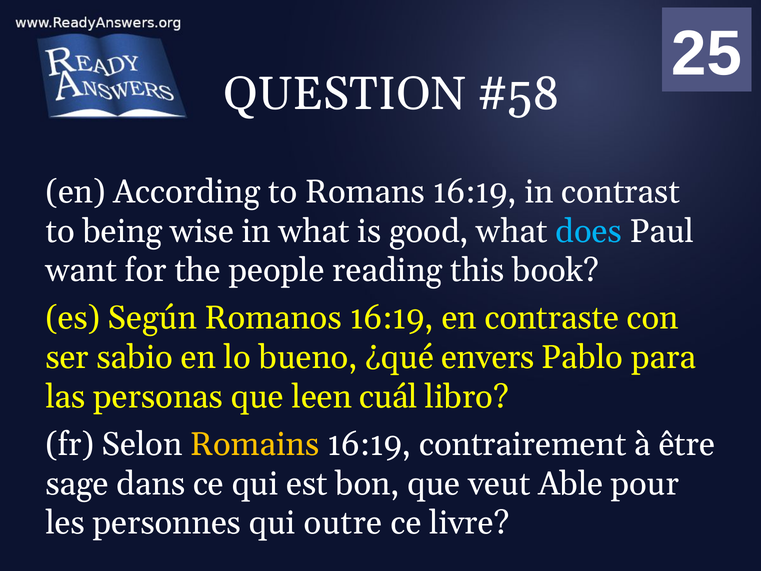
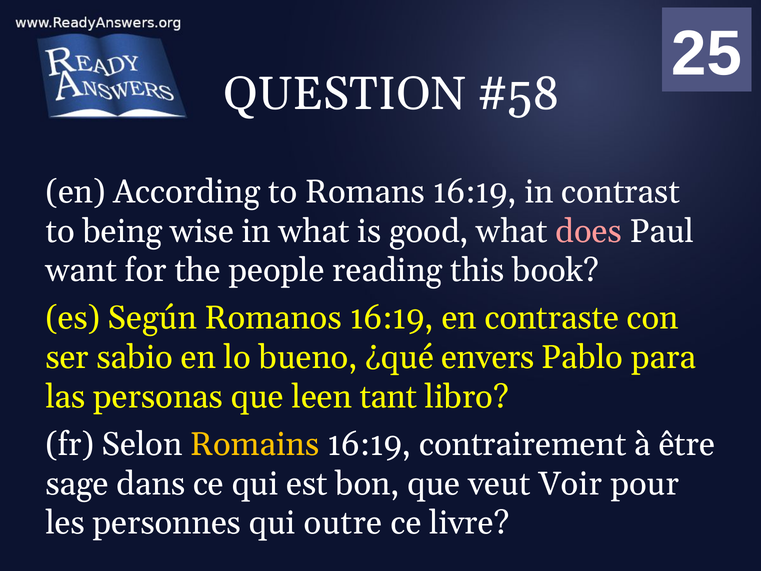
does colour: light blue -> pink
cuál: cuál -> tant
Able: Able -> Voir
